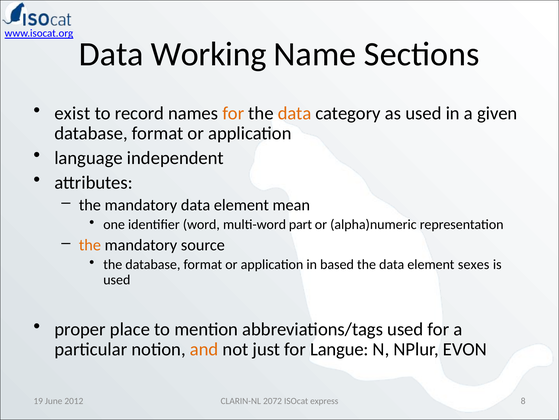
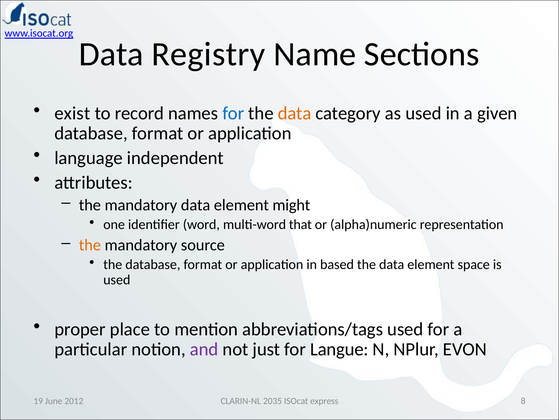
Working: Working -> Registry
for at (233, 113) colour: orange -> blue
mean: mean -> might
part: part -> that
sexes: sexes -> space
and colour: orange -> purple
2072: 2072 -> 2035
